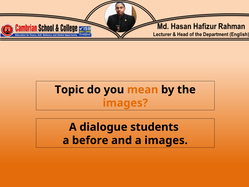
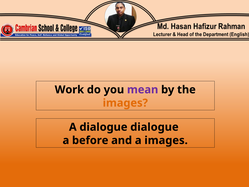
Topic: Topic -> Work
mean colour: orange -> purple
dialogue students: students -> dialogue
